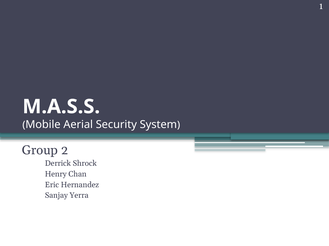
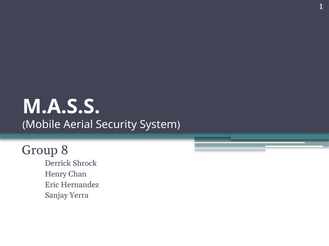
2: 2 -> 8
